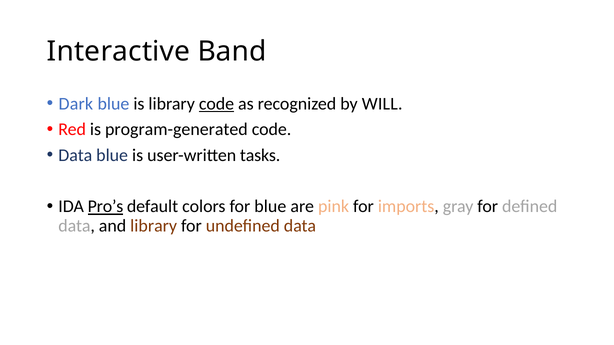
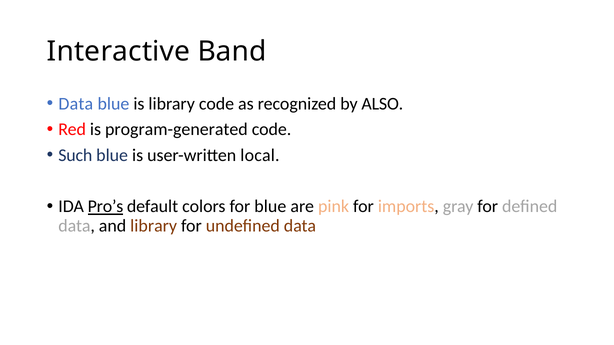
Dark at (76, 104): Dark -> Data
code at (217, 104) underline: present -> none
WILL: WILL -> ALSO
Data at (75, 155): Data -> Such
tasks: tasks -> local
